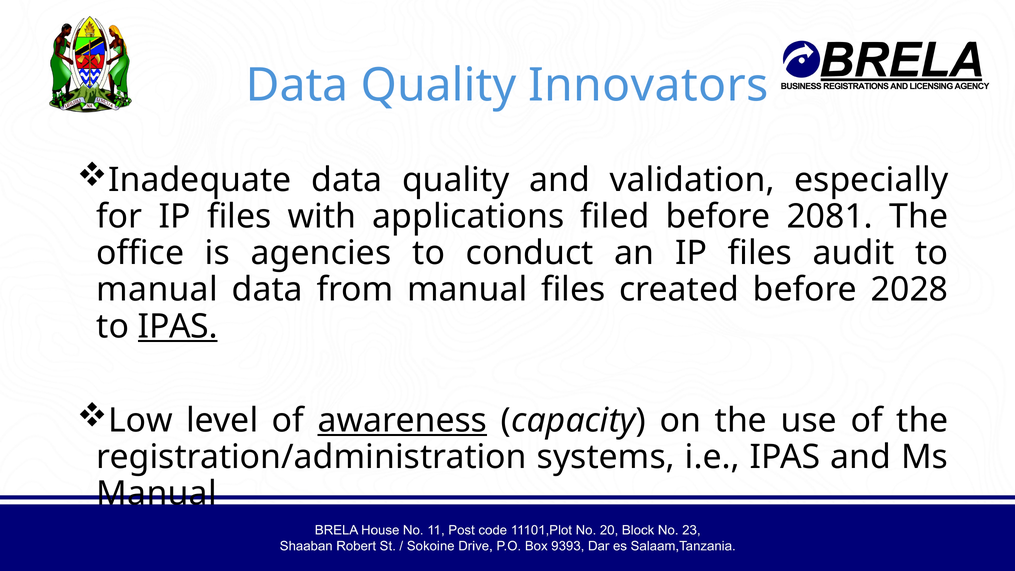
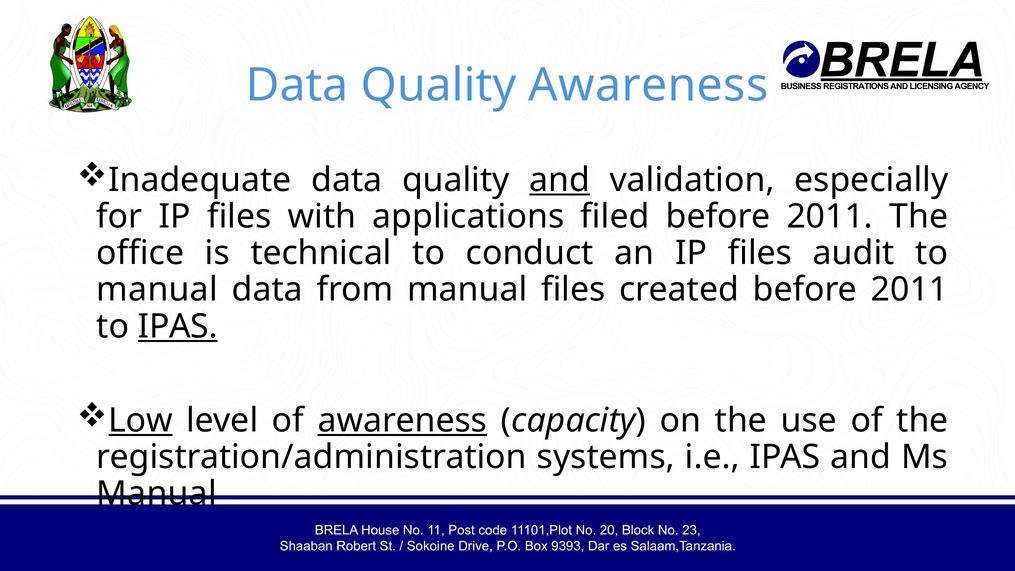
Quality Innovators: Innovators -> Awareness
and at (560, 180) underline: none -> present
filed before 2081: 2081 -> 2011
agencies: agencies -> technical
created before 2028: 2028 -> 2011
Low underline: none -> present
